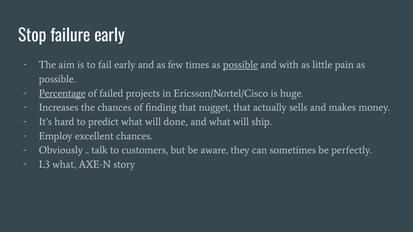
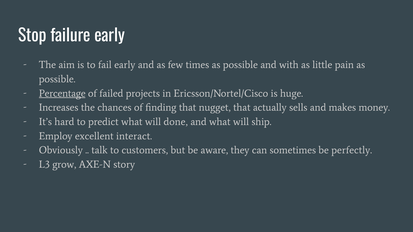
possible at (240, 65) underline: present -> none
excellent chances: chances -> interact
L3 what: what -> grow
